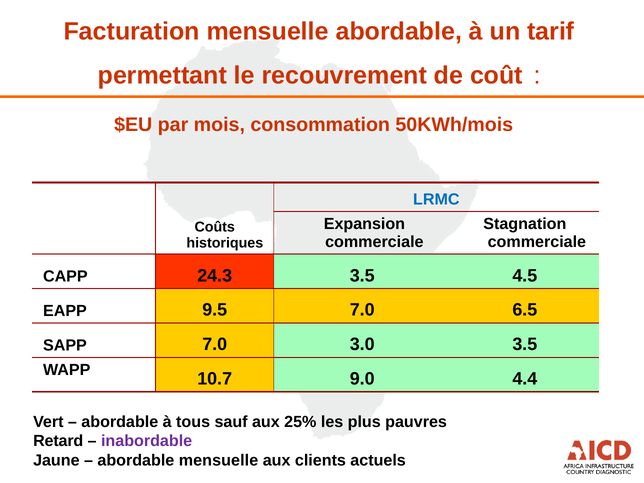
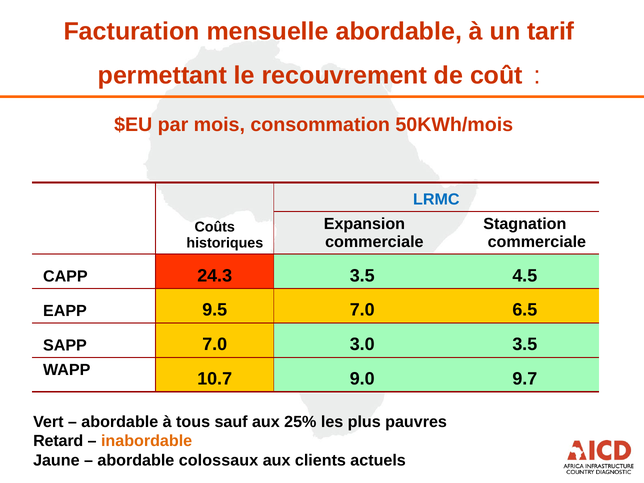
4.4: 4.4 -> 9.7
inabordable colour: purple -> orange
abordable mensuelle: mensuelle -> colossaux
